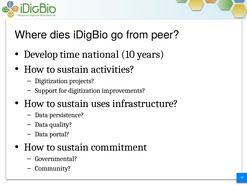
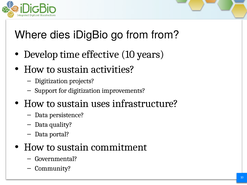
from peer: peer -> from
national: national -> effective
